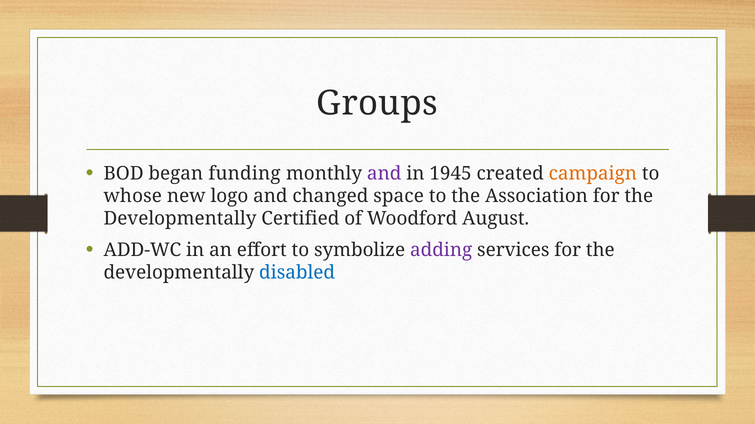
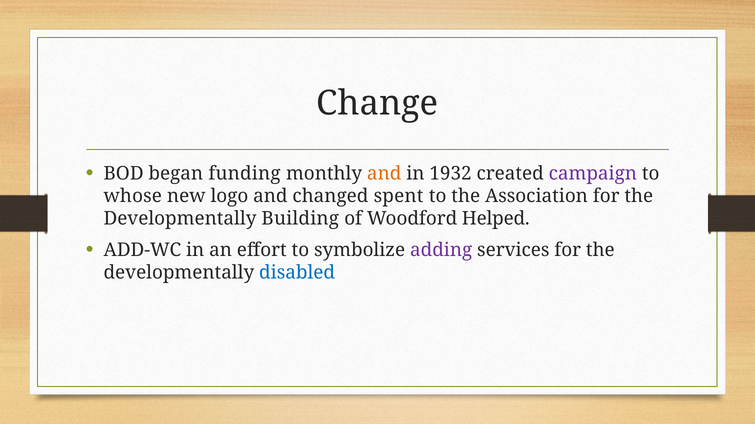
Groups: Groups -> Change
and at (384, 174) colour: purple -> orange
1945: 1945 -> 1932
campaign colour: orange -> purple
space: space -> spent
Certified: Certified -> Building
August: August -> Helped
